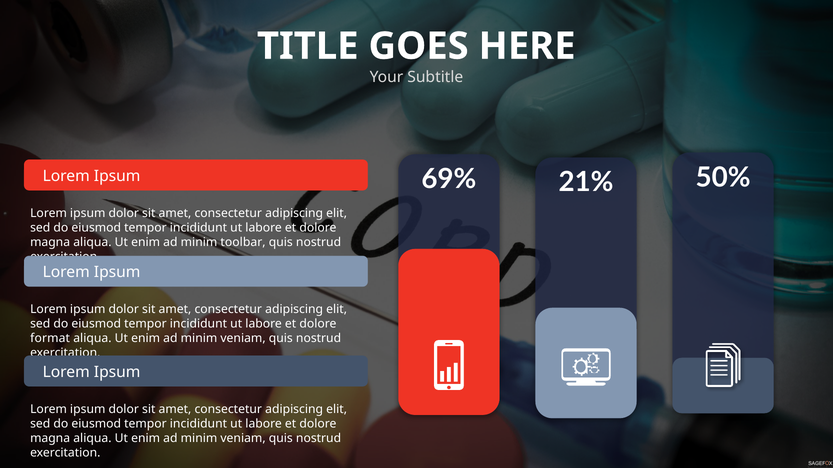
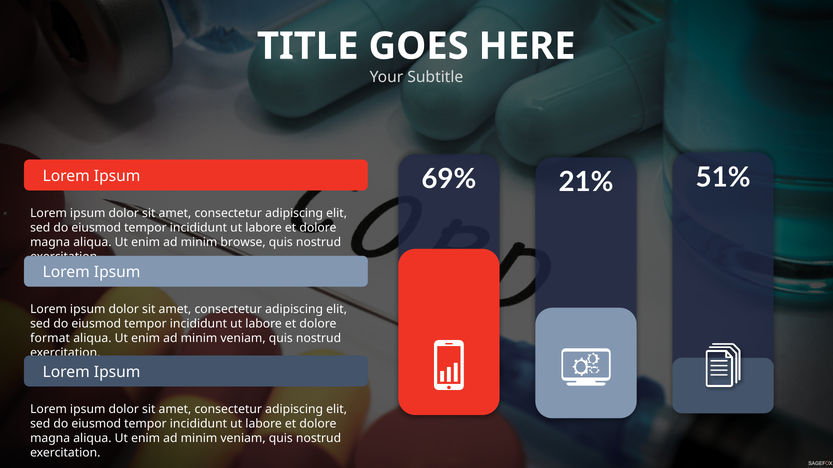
50%: 50% -> 51%
toolbar: toolbar -> browse
